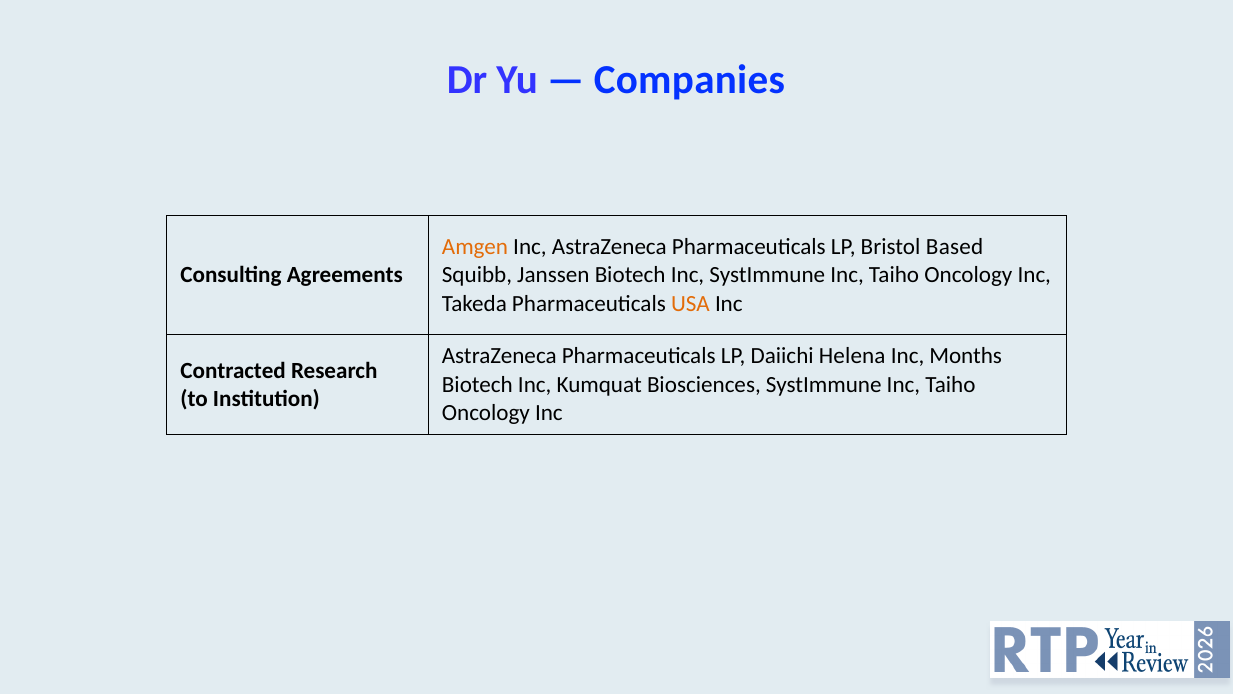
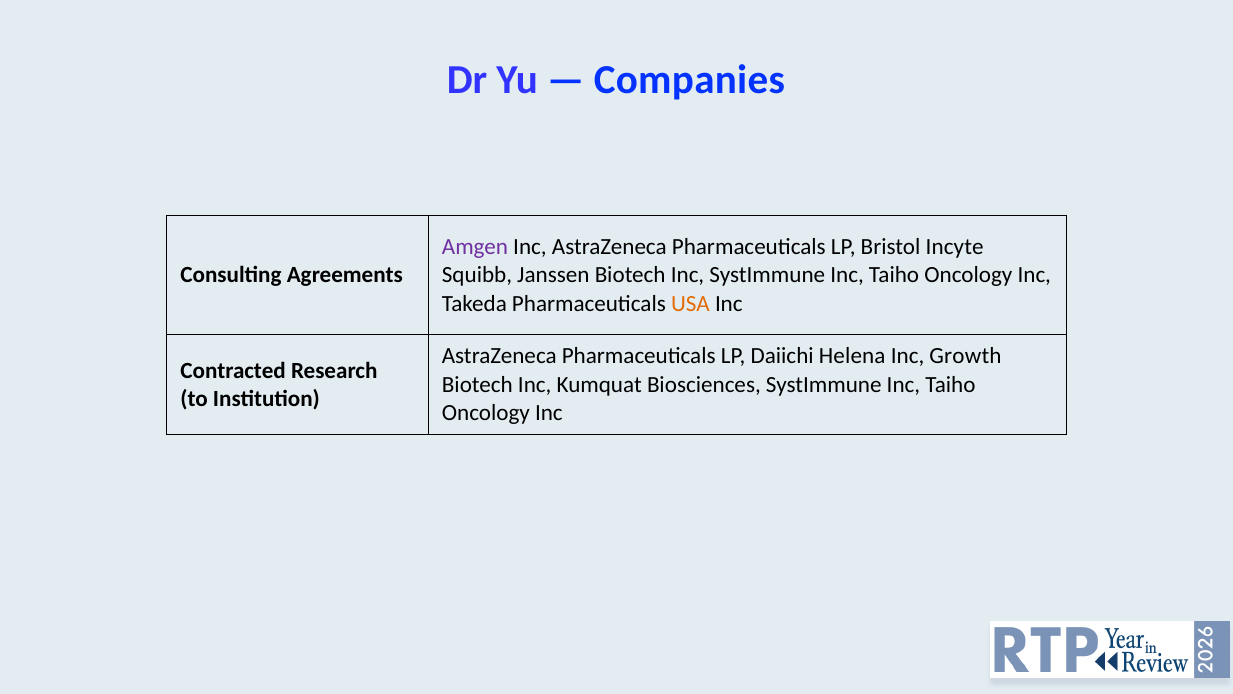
Amgen colour: orange -> purple
Based: Based -> Incyte
Months: Months -> Growth
